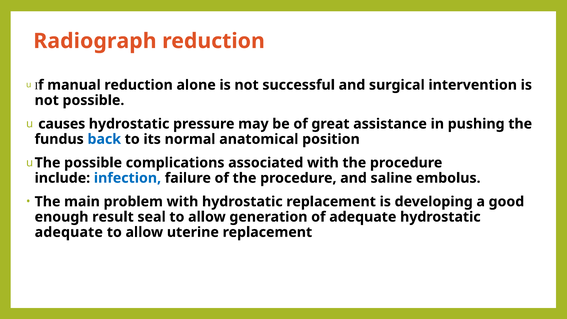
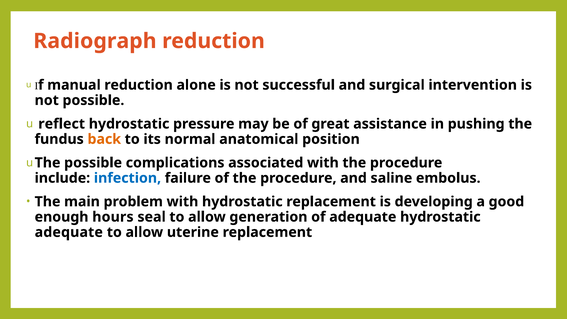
causes: causes -> reflect
back colour: blue -> orange
result: result -> hours
